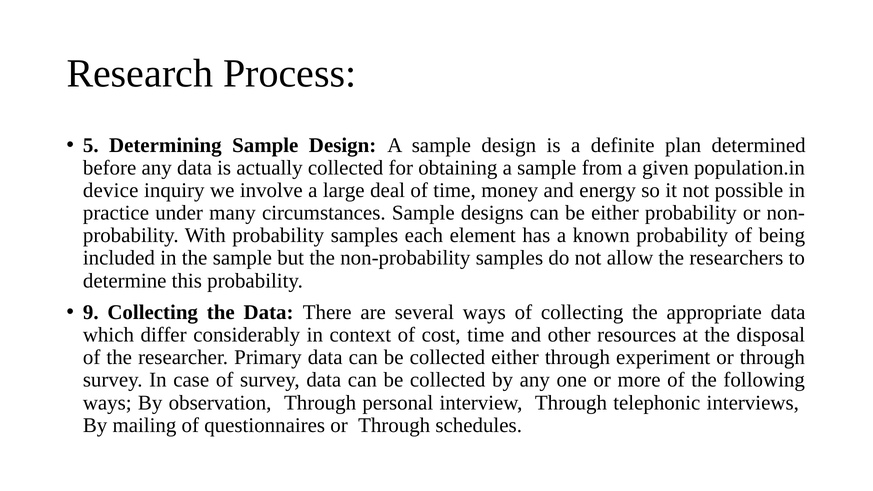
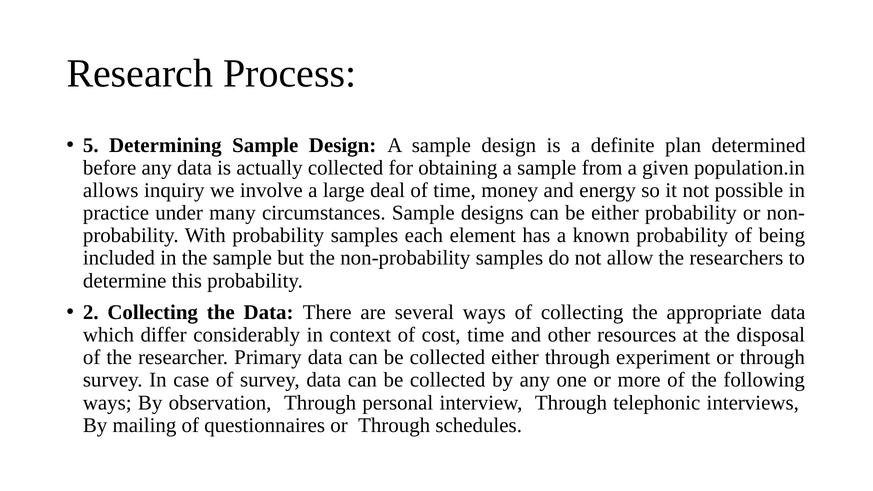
device: device -> allows
9: 9 -> 2
